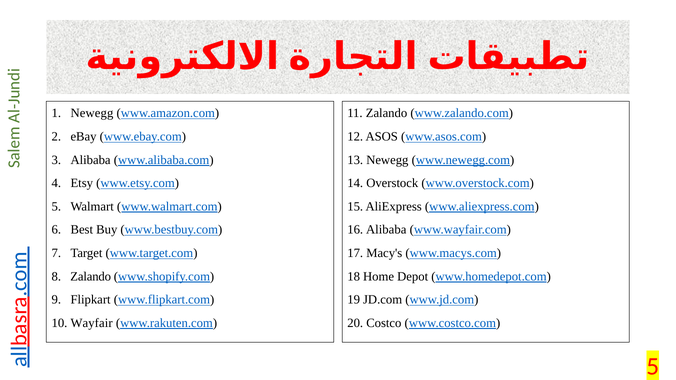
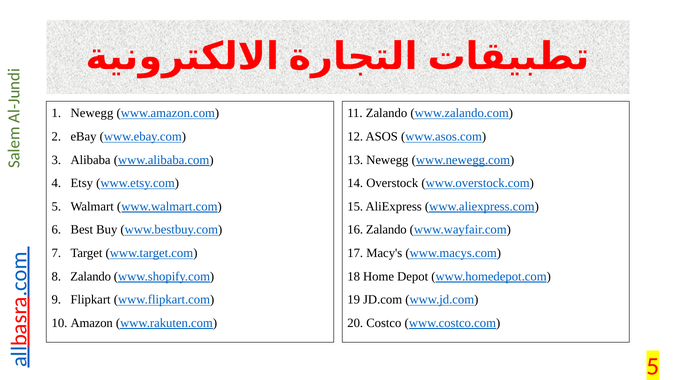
16 Alibaba: Alibaba -> Zalando
Wayfair: Wayfair -> Amazon
